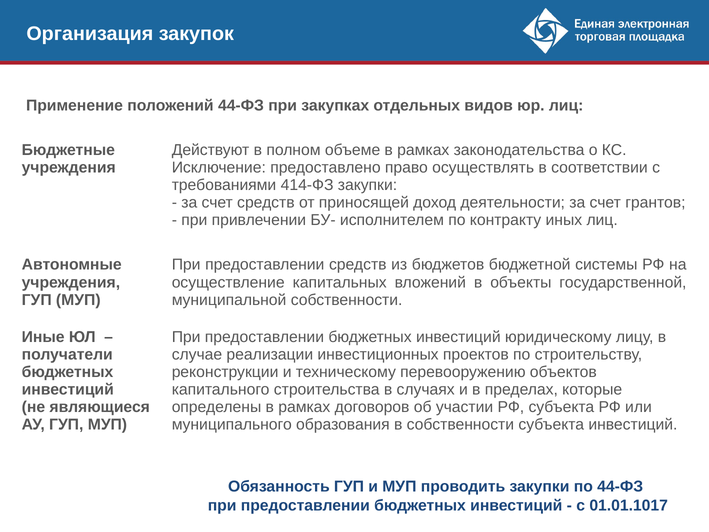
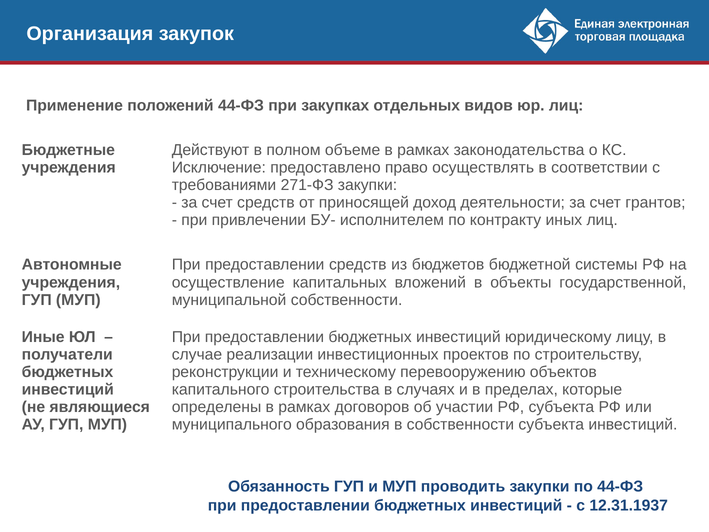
414-ФЗ: 414-ФЗ -> 271-ФЗ
01.01.1017: 01.01.1017 -> 12.31.1937
